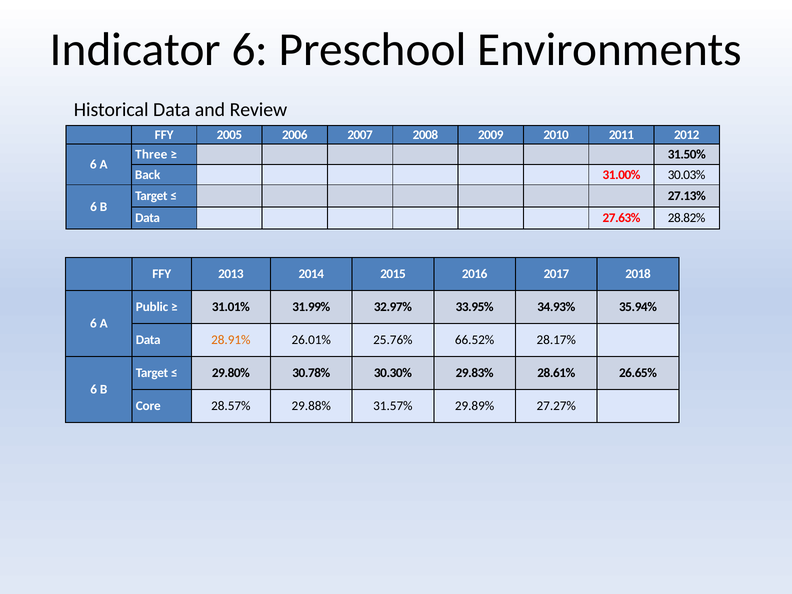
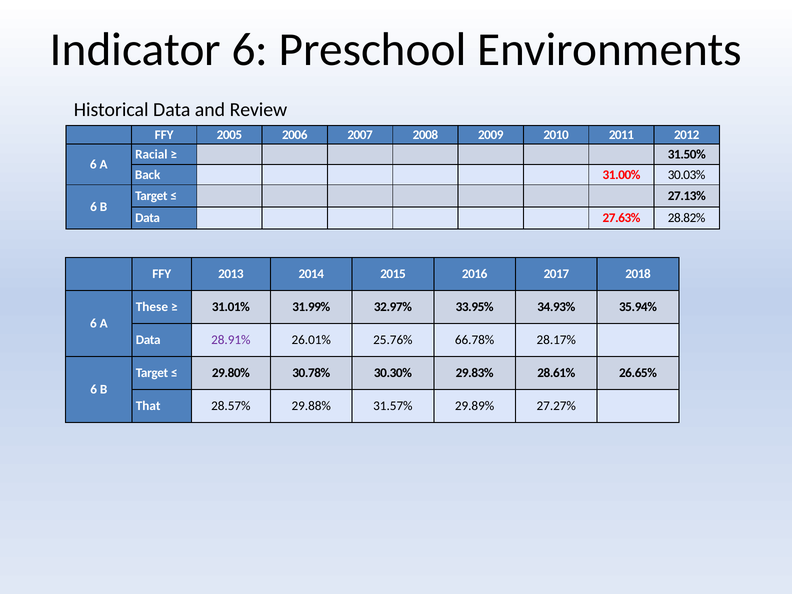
Three: Three -> Racial
Public: Public -> These
28.91% colour: orange -> purple
66.52%: 66.52% -> 66.78%
Core: Core -> That
